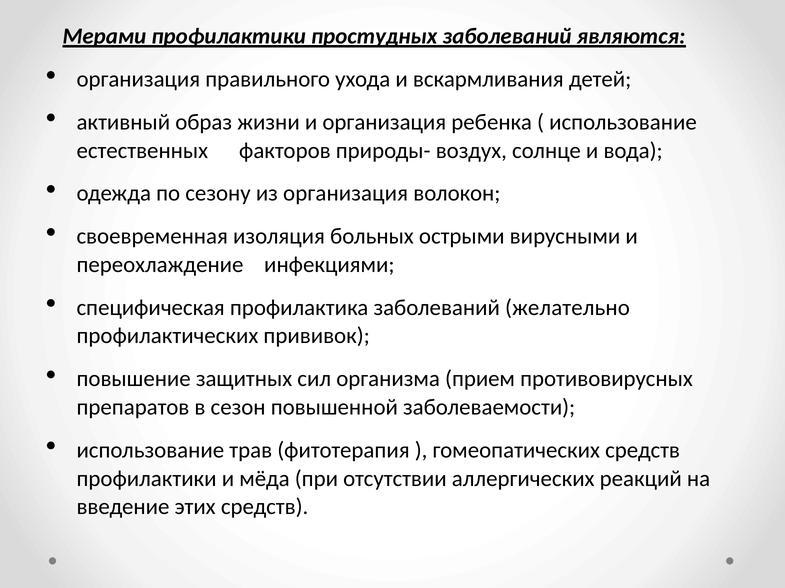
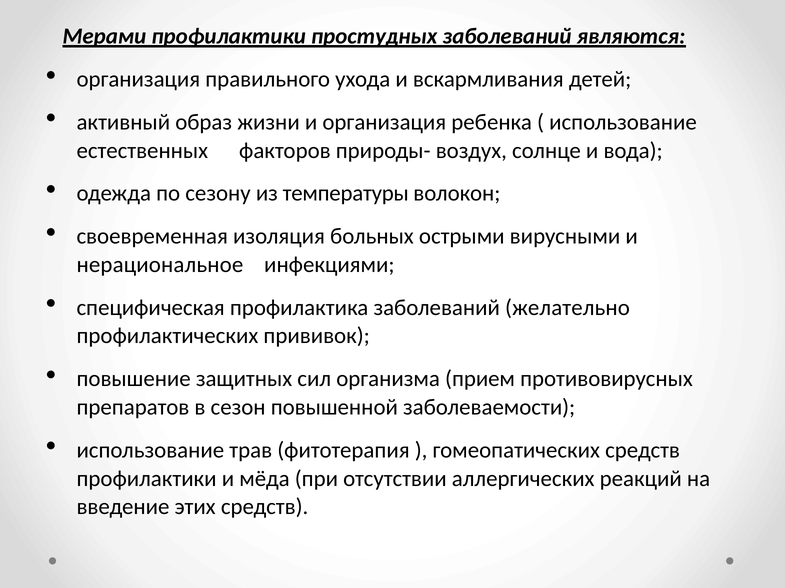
из организация: организация -> температуры
переохлаждение: переохлаждение -> нерациональное
